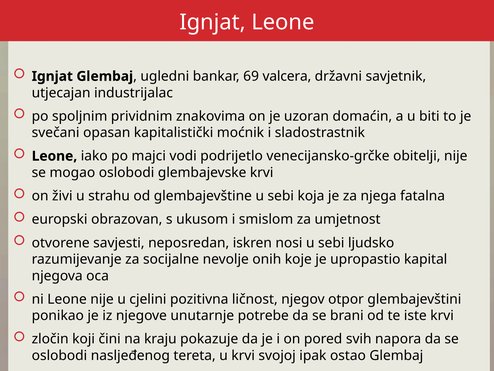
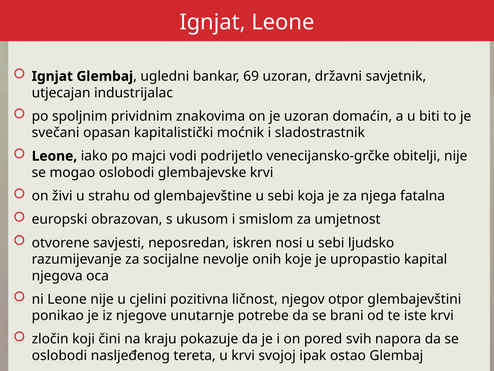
69 valcera: valcera -> uzoran
